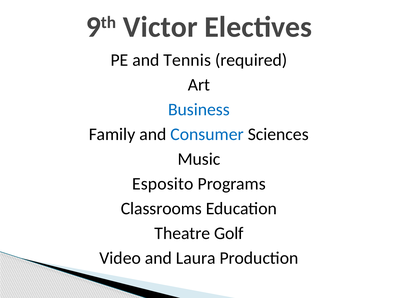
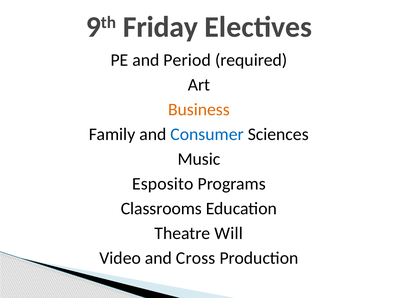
Victor: Victor -> Friday
Tennis: Tennis -> Period
Business colour: blue -> orange
Golf: Golf -> Will
Laura: Laura -> Cross
